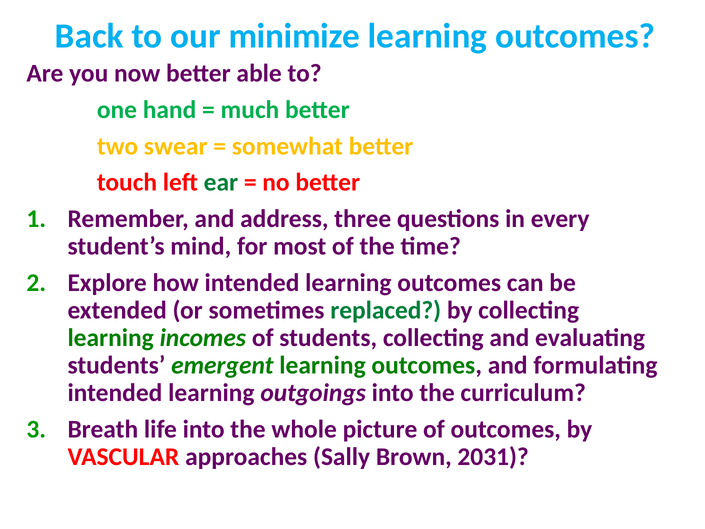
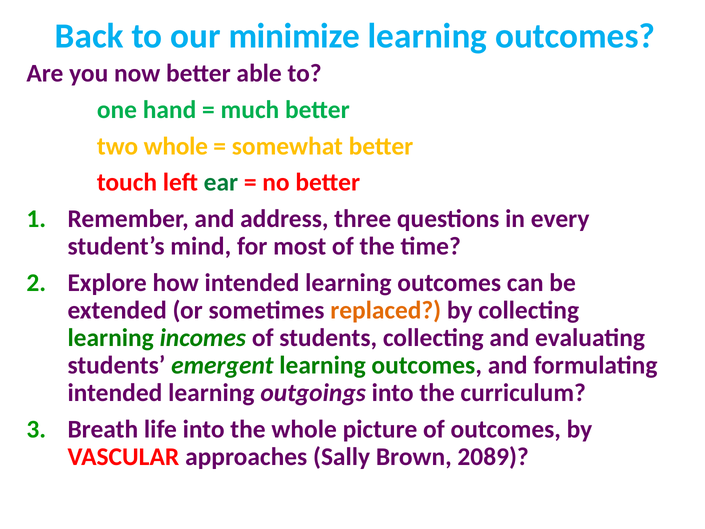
two swear: swear -> whole
replaced colour: green -> orange
2031: 2031 -> 2089
